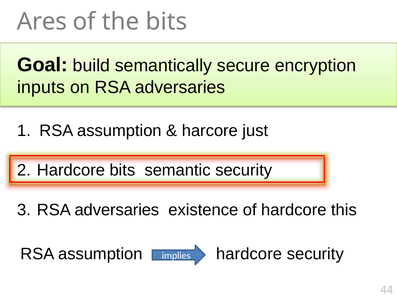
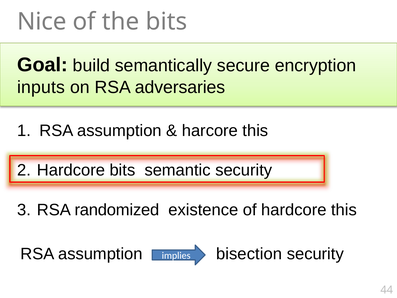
Ares: Ares -> Nice
harcore just: just -> this
adversaries at (117, 210): adversaries -> randomized
assumption hardcore: hardcore -> bisection
